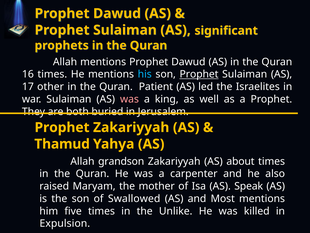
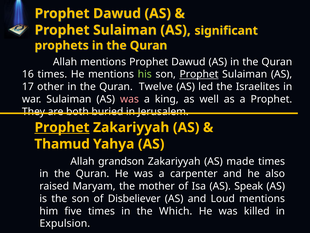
his colour: light blue -> light green
Patient: Patient -> Twelve
Prophet at (62, 127) underline: none -> present
about: about -> made
Swallowed: Swallowed -> Disbeliever
Most: Most -> Loud
Unlike: Unlike -> Which
